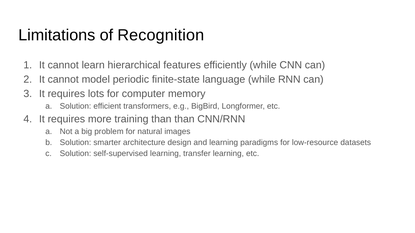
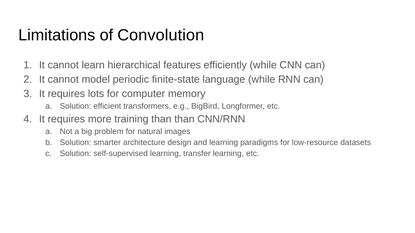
Recognition: Recognition -> Convolution
